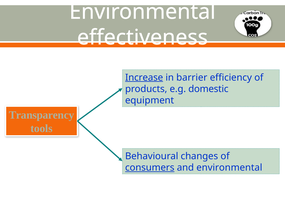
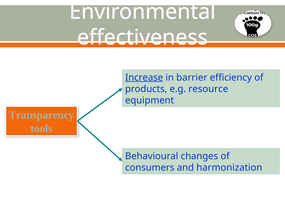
domestic: domestic -> resource
consumers underline: present -> none
and environmental: environmental -> harmonization
